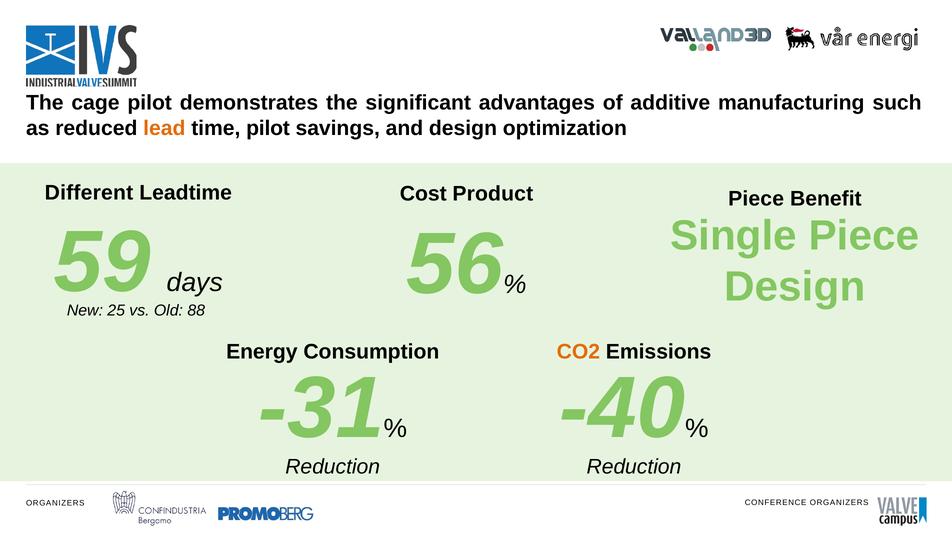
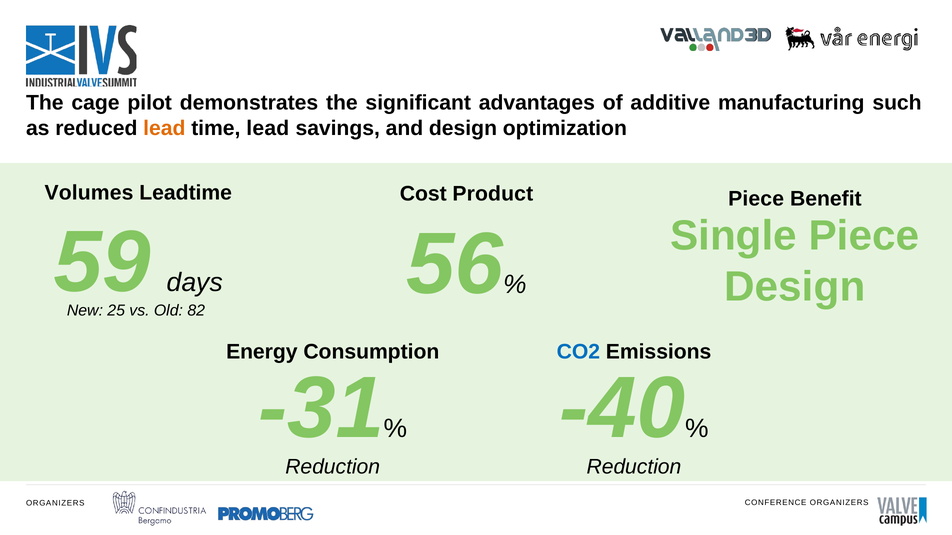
time pilot: pilot -> lead
Different: Different -> Volumes
88: 88 -> 82
CO2 colour: orange -> blue
